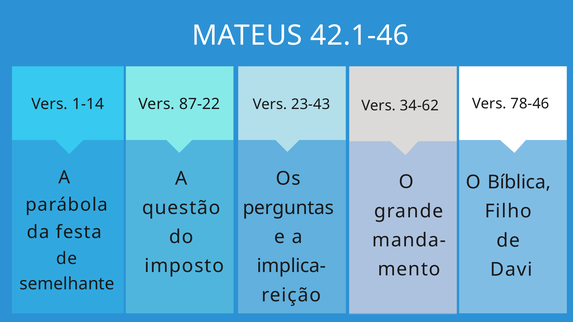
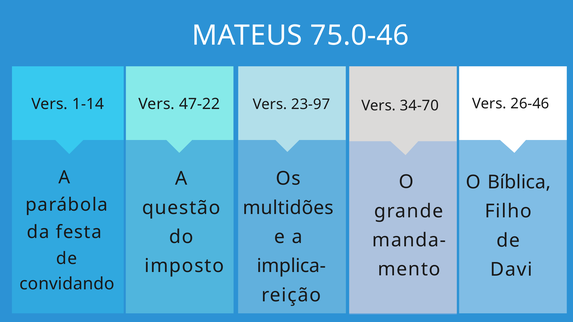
42.1-46: 42.1-46 -> 75.0-46
87-22: 87-22 -> 47-22
23-43: 23-43 -> 23-97
78-46: 78-46 -> 26-46
34-62: 34-62 -> 34-70
perguntas: perguntas -> multidões
semelhante: semelhante -> convidando
